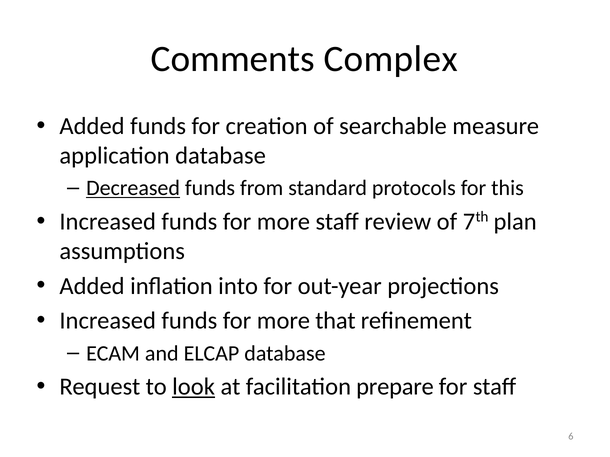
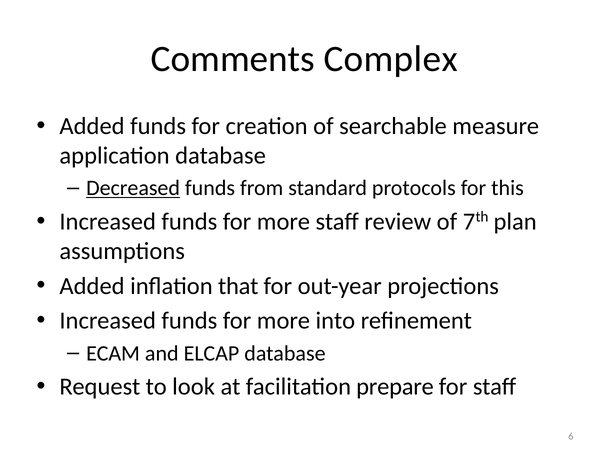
into: into -> that
that: that -> into
look underline: present -> none
